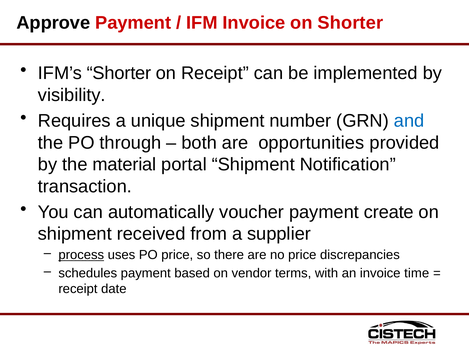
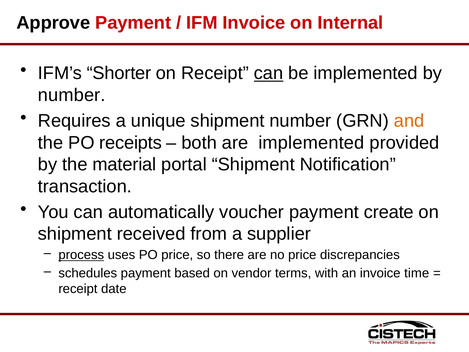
on Shorter: Shorter -> Internal
can at (269, 73) underline: none -> present
visibility at (72, 95): visibility -> number
and colour: blue -> orange
through: through -> receipts
are opportunities: opportunities -> implemented
